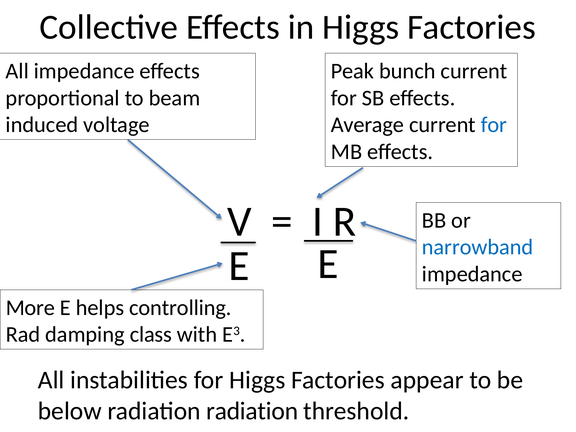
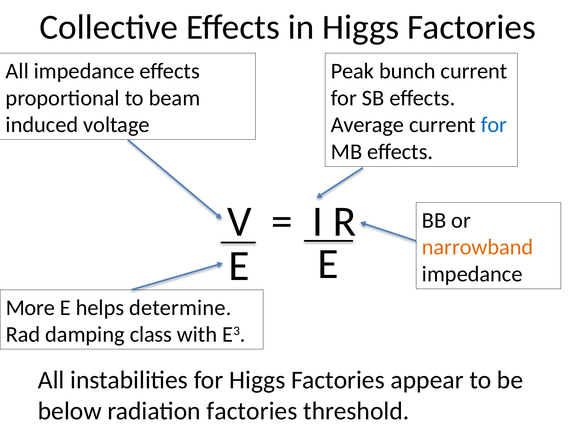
narrowband colour: blue -> orange
controlling: controlling -> determine
radiation radiation: radiation -> factories
